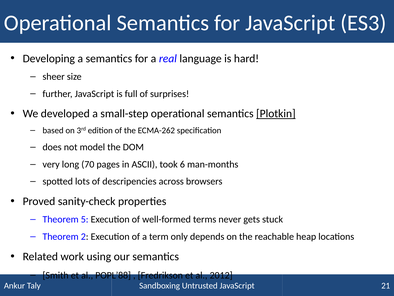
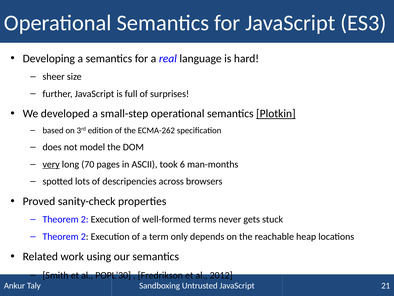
very underline: none -> present
5 at (85, 219): 5 -> 2
POPL’88: POPL’88 -> POPL’30
